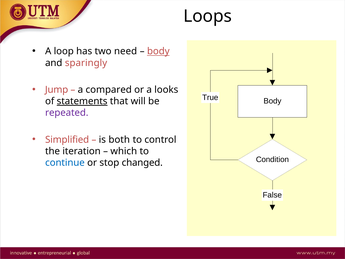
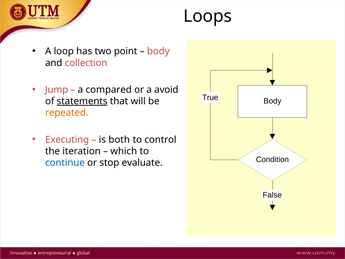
need: need -> point
body at (158, 51) underline: present -> none
sparingly: sparingly -> collection
looks: looks -> avoid
repeated colour: purple -> orange
Simplified: Simplified -> Executing
changed: changed -> evaluate
